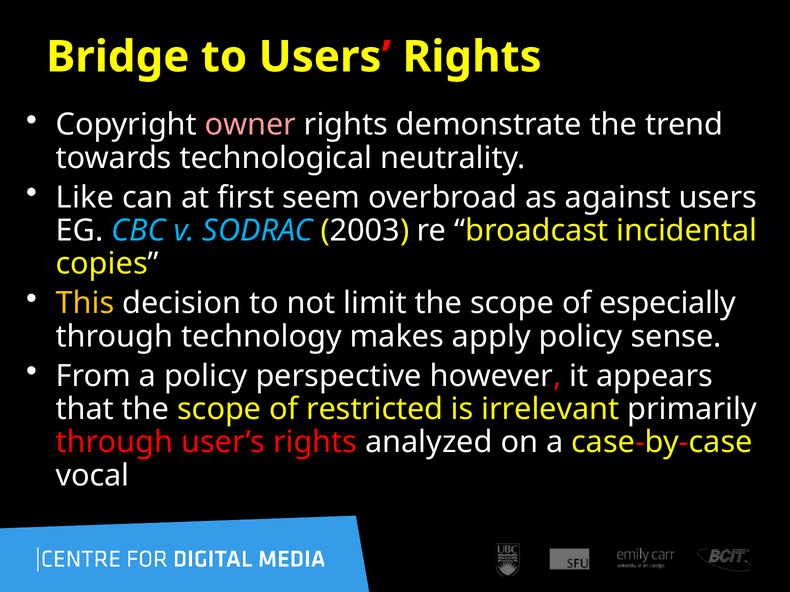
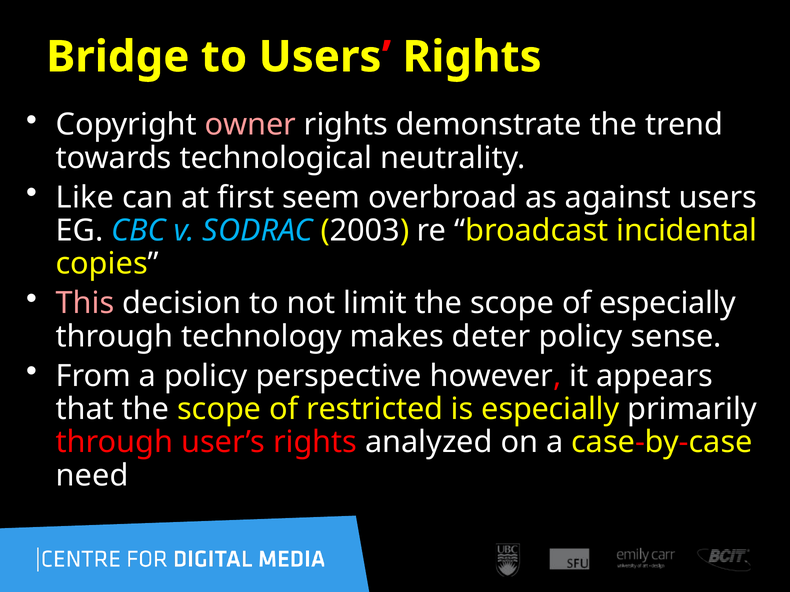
This colour: yellow -> pink
apply: apply -> deter
is irrelevant: irrelevant -> especially
vocal: vocal -> need
